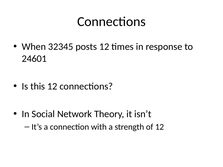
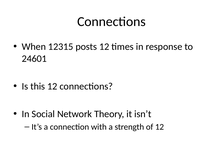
32345: 32345 -> 12315
